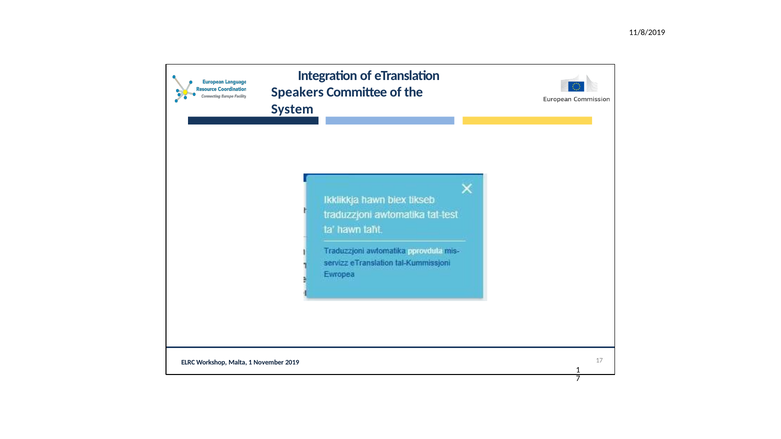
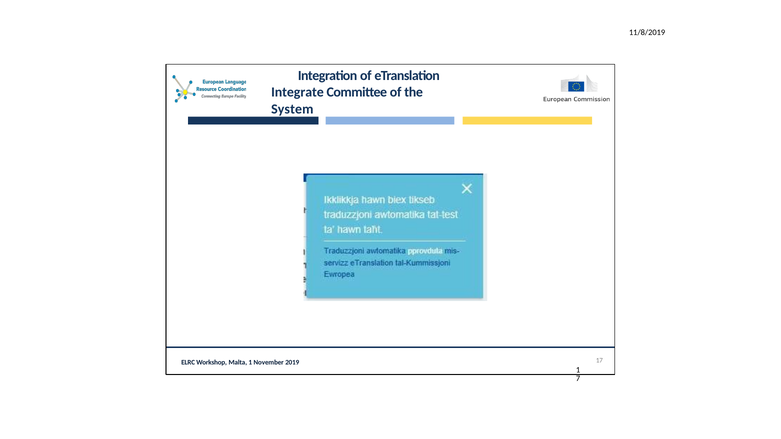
Speakers: Speakers -> Integrate
